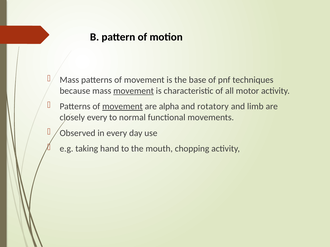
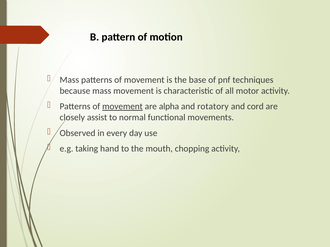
movement at (134, 91) underline: present -> none
limb: limb -> cord
closely every: every -> assist
